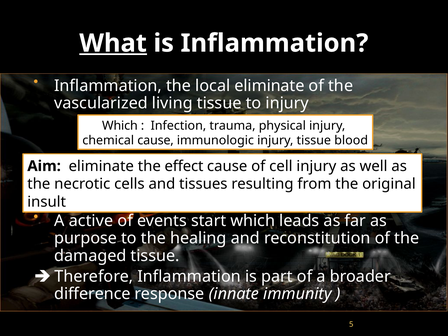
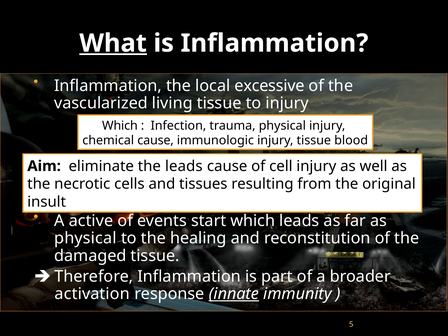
local eliminate: eliminate -> excessive
the effect: effect -> leads
purpose at (86, 238): purpose -> physical
difference: difference -> activation
innate underline: none -> present
